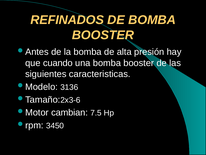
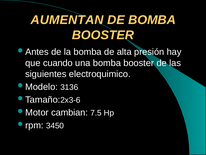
REFINADOS: REFINADOS -> AUMENTAN
caracteristicas: caracteristicas -> electroquimico
